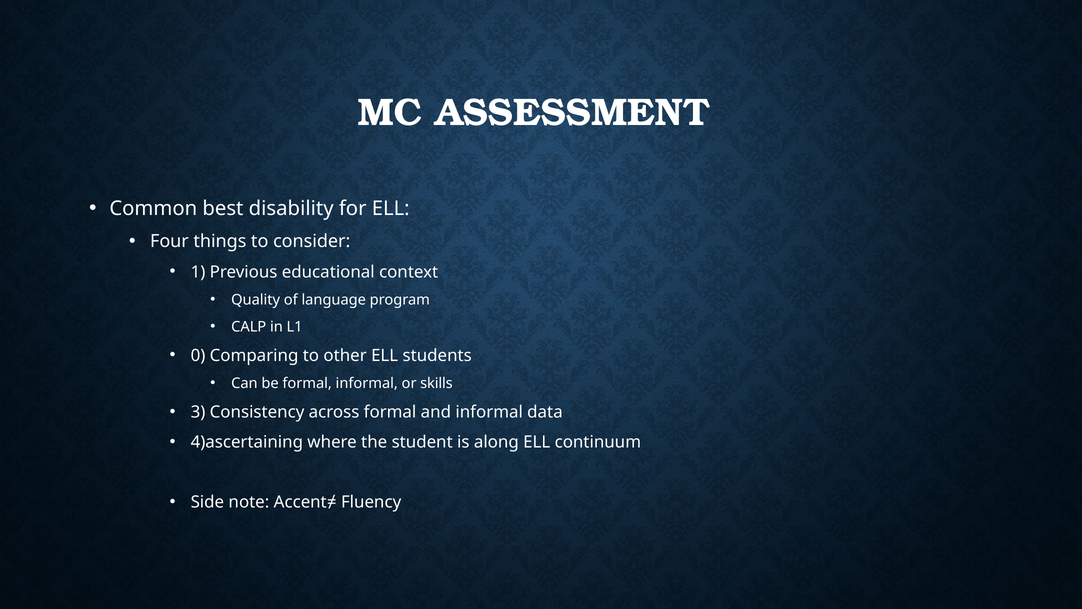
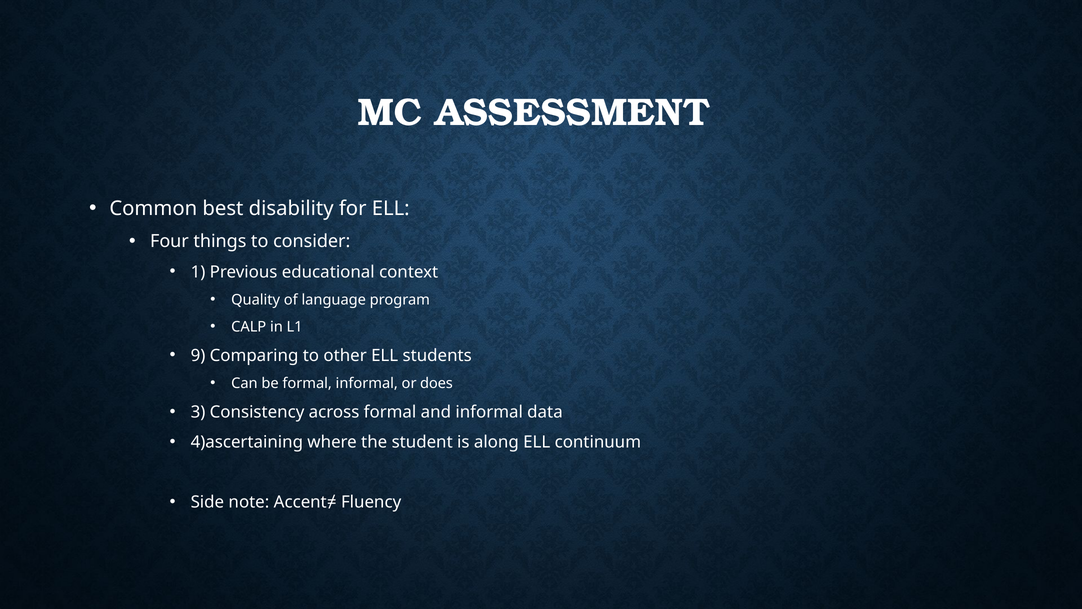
0: 0 -> 9
skills: skills -> does
